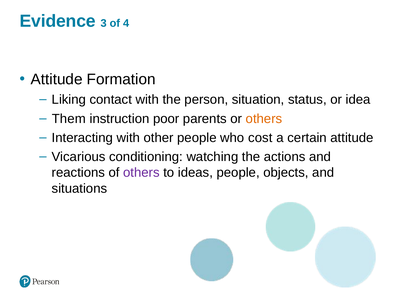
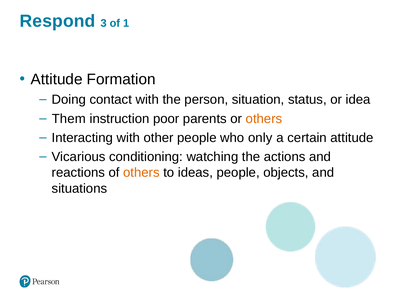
Evidence: Evidence -> Respond
4: 4 -> 1
Liking: Liking -> Doing
cost: cost -> only
others at (141, 172) colour: purple -> orange
